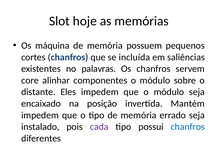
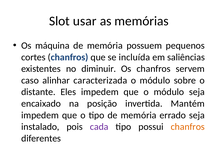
hoje: hoje -> usar
palavras: palavras -> diminuir
core: core -> caso
componentes: componentes -> caracterizada
chanfros at (188, 127) colour: blue -> orange
